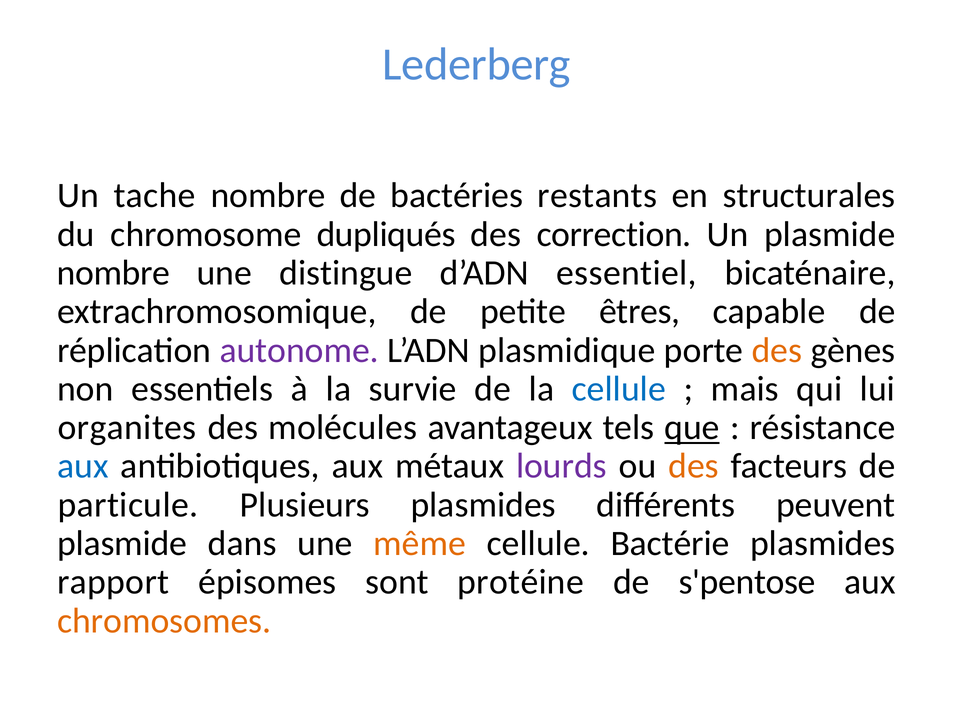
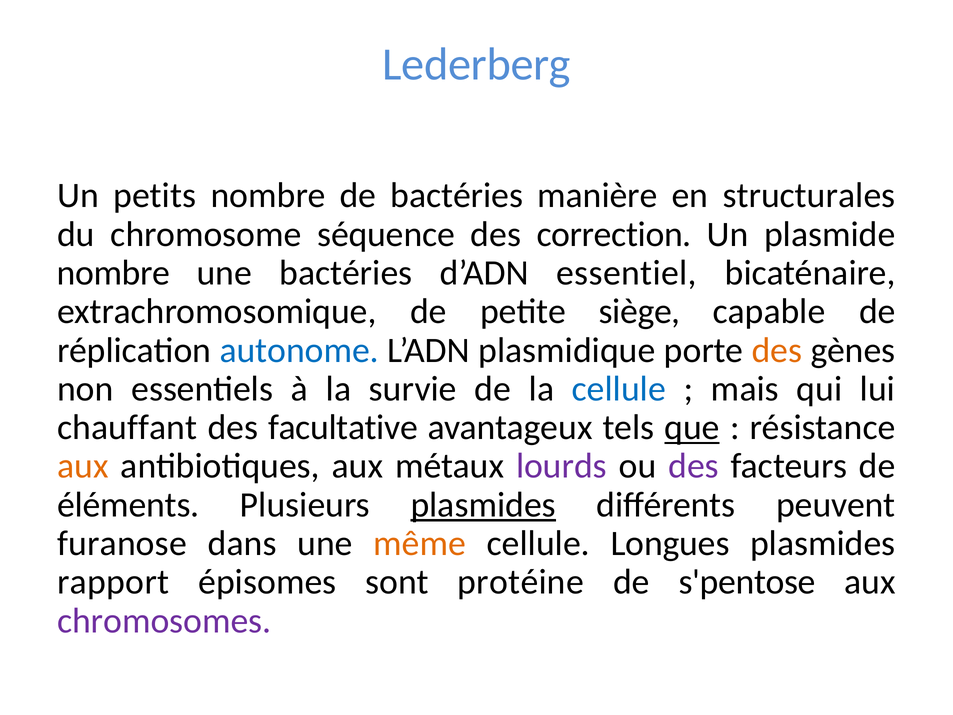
tache: tache -> petits
restants: restants -> manière
dupliqués: dupliqués -> séquence
une distingue: distingue -> bactéries
êtres: êtres -> siège
autonome colour: purple -> blue
organites: organites -> chauffant
molécules: molécules -> facultative
aux at (83, 466) colour: blue -> orange
des at (694, 466) colour: orange -> purple
particule: particule -> éléments
plasmides at (483, 505) underline: none -> present
plasmide at (122, 543): plasmide -> furanose
Bactérie: Bactérie -> Longues
chromosomes colour: orange -> purple
